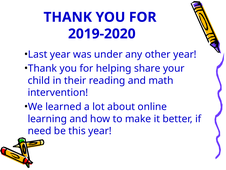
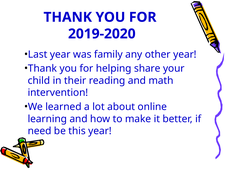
under: under -> family
